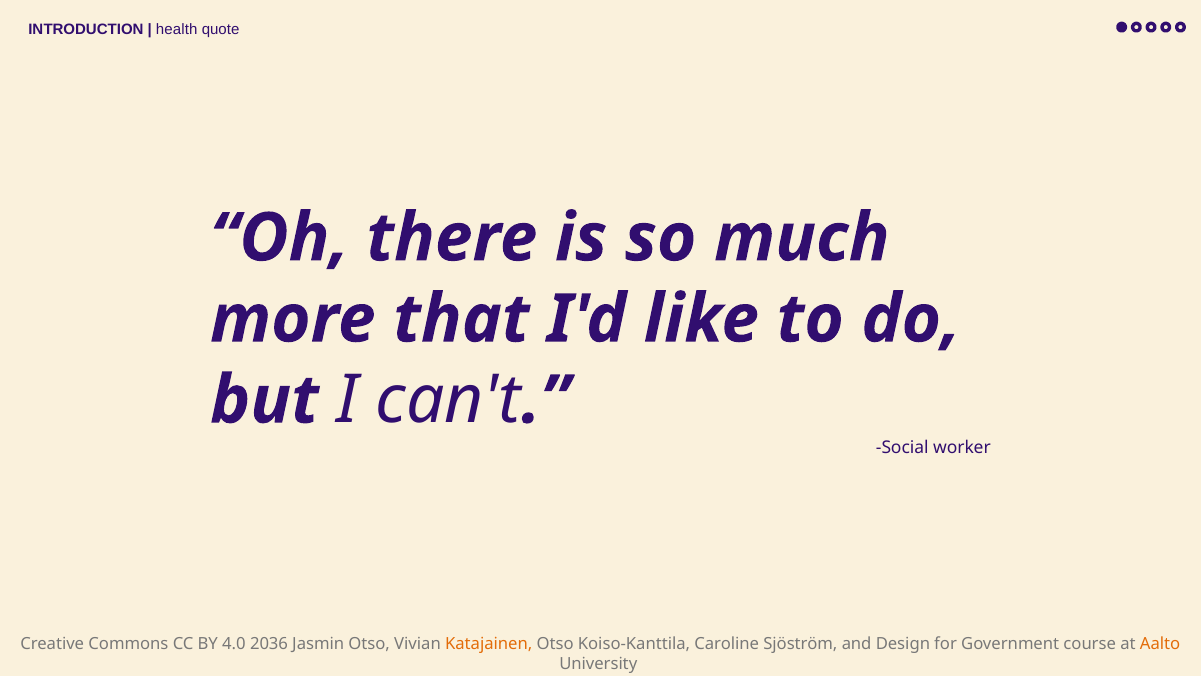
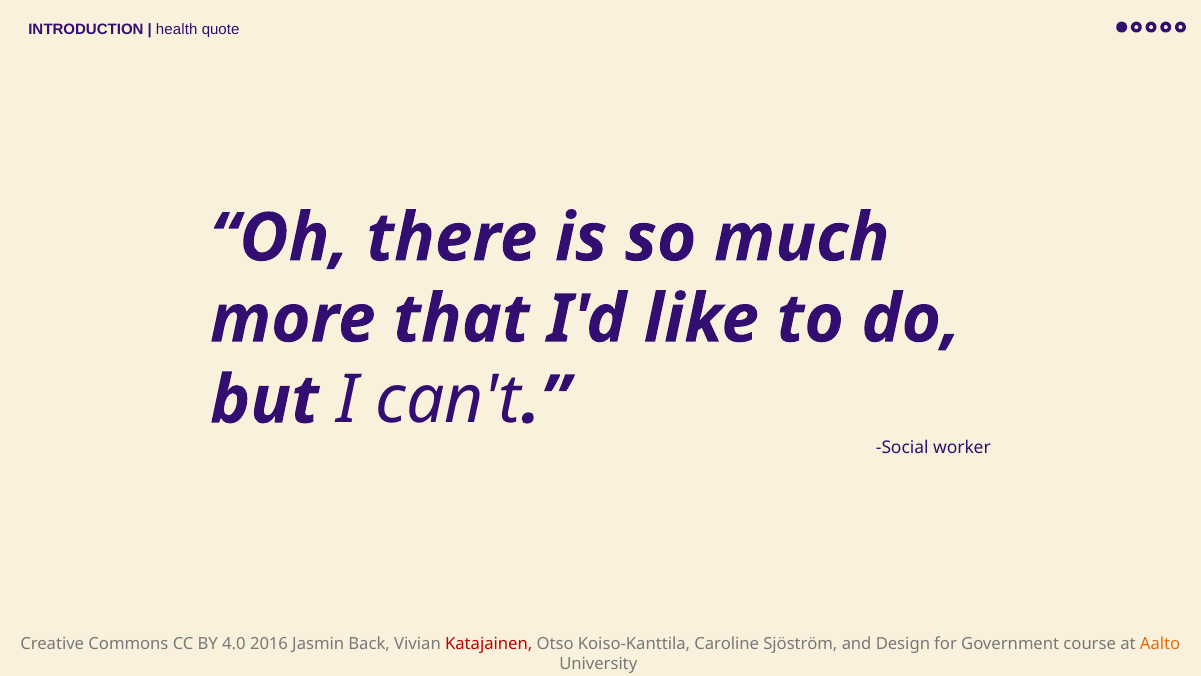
2036: 2036 -> 2016
Jasmin Otso: Otso -> Back
Katajainen colour: orange -> red
